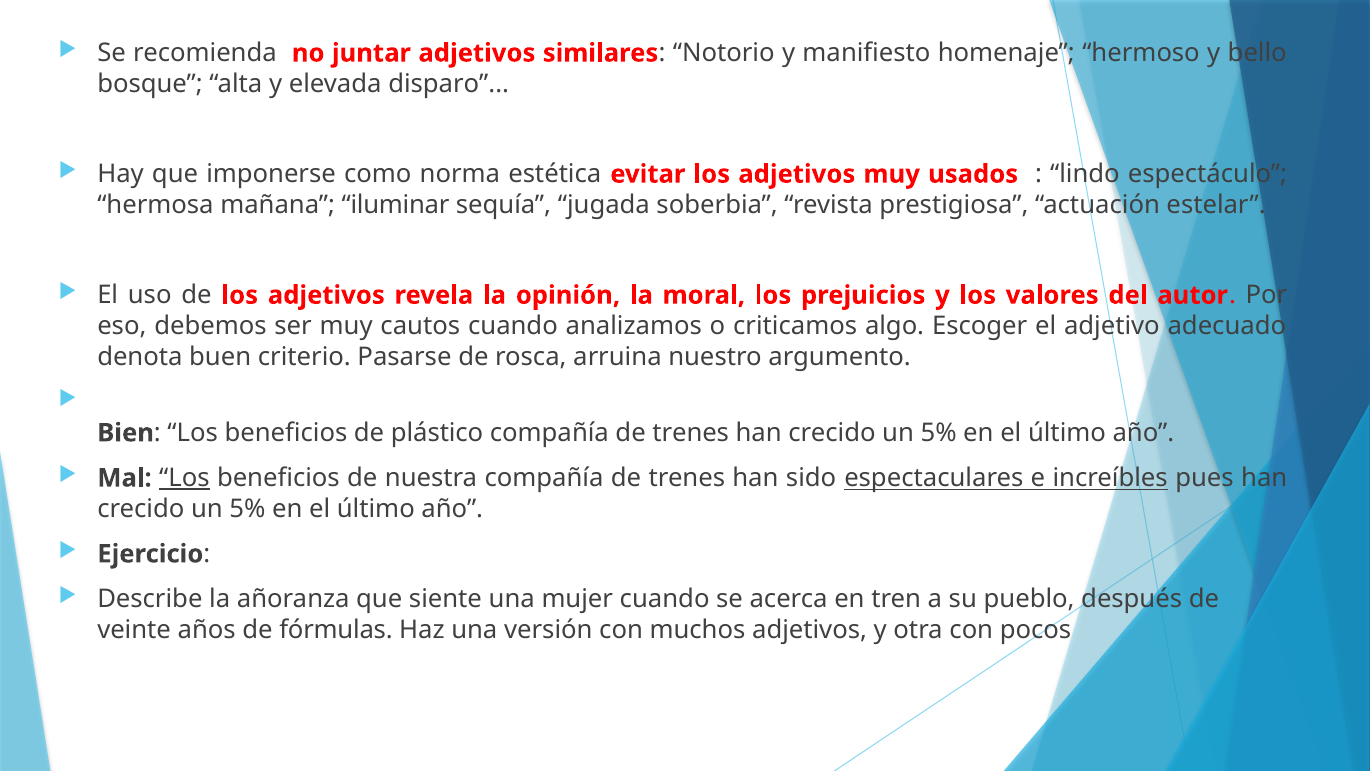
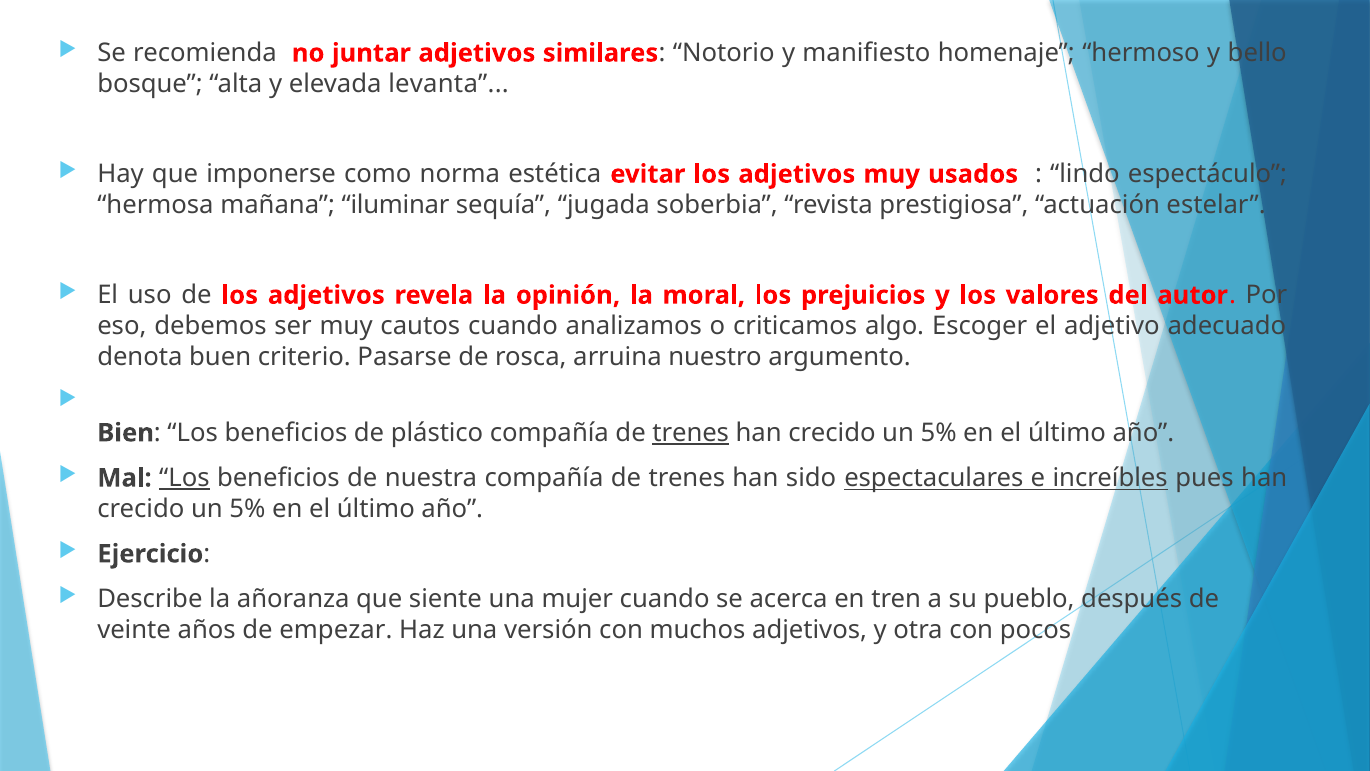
disparo: disparo -> levanta
trenes at (691, 433) underline: none -> present
fórmulas: fórmulas -> empezar
